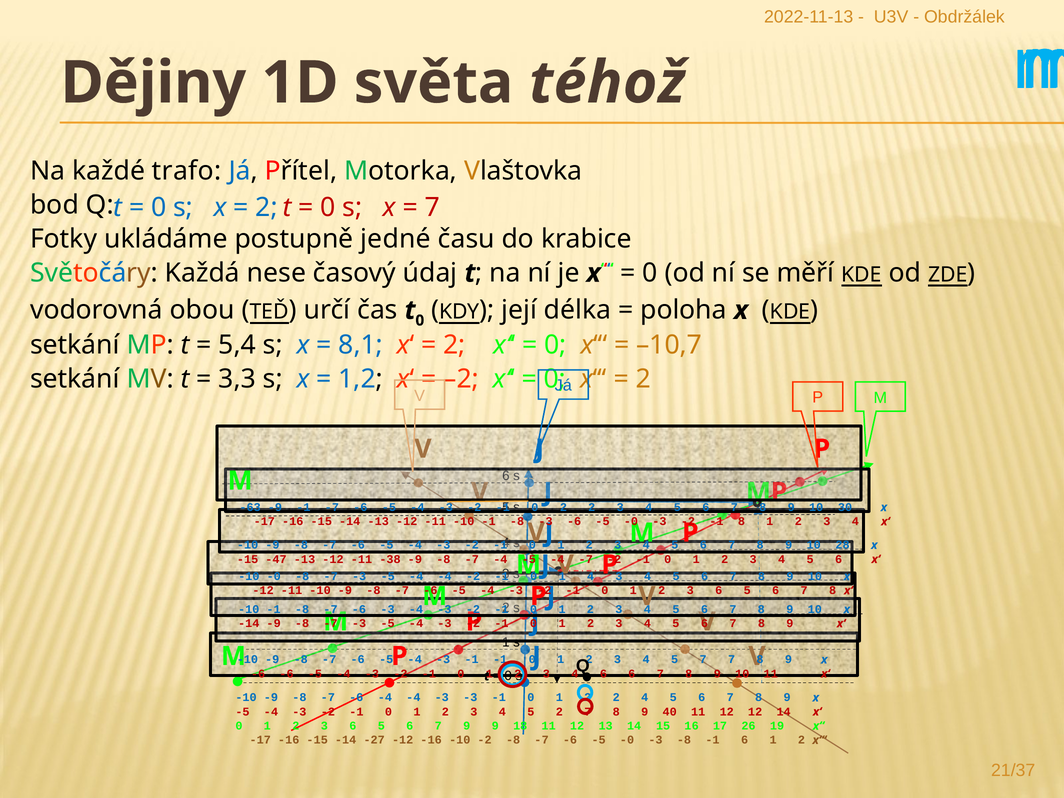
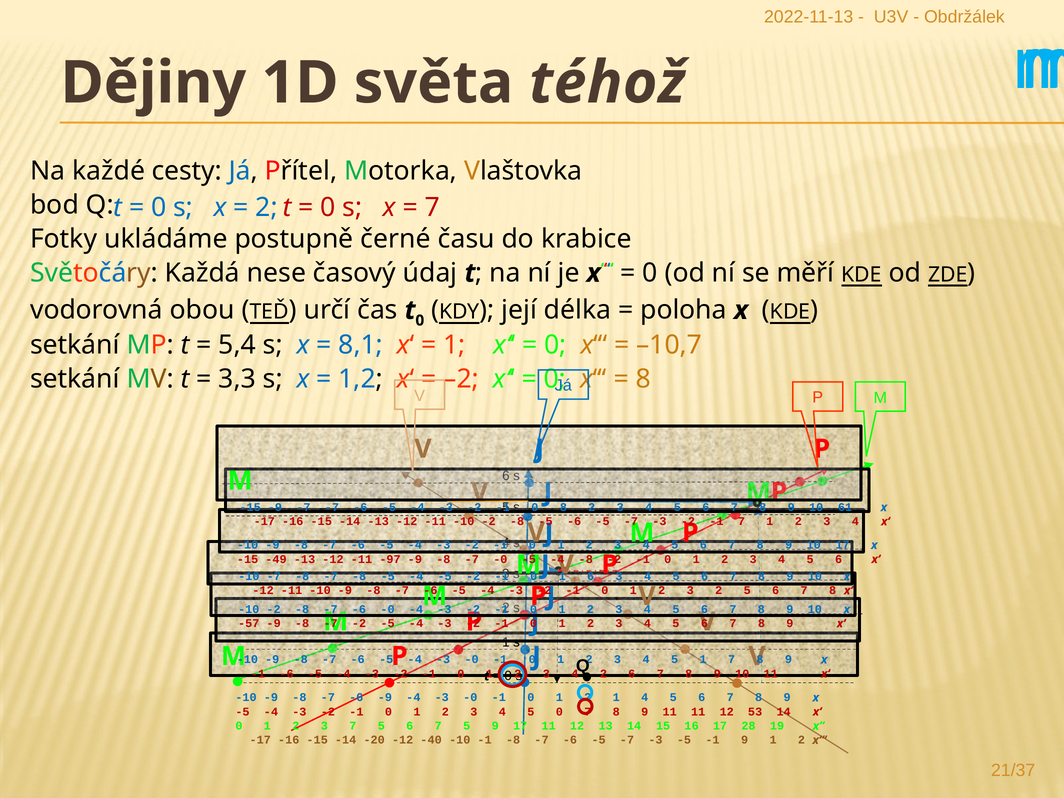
trafo: trafo -> cesty
jedné: jedné -> černé
2 at (454, 345): 2 -> 1
2 at (643, 379): 2 -> 8
-63 at (250, 507): -63 -> -15
-9 -1: -1 -> -7
0 2: 2 -> 8
30: 30 -> 61
-11 -10 -1: -1 -> -2
-3 at (546, 521): -3 -> -5
-0 at (631, 521): -0 -> -7
-1 8: 8 -> 7
10 28: 28 -> 17
-47: -47 -> -49
-38: -38 -> -97
-7 -4: -4 -> -0
-4 -7: -7 -> -8
-10 -0: -0 -> -7
-3 at (359, 576): -3 -> -8
-5 -4 -4: -4 -> -5
4 at (591, 576): 4 -> 6
6 at (719, 590): 6 -> 2
-1 at (274, 609): -1 -> -2
-6 -3: -3 -> -0
-14 at (249, 623): -14 -> -57
-3 at (359, 623): -3 -> -2
-5 -4 -3 -1: -1 -> -0
5 7: 7 -> 1
-6 at (258, 674): -6 -> -1
4 6: 6 -> 2
-6 -4: -4 -> -9
-3 at (470, 698): -3 -> -0
1 2 2: 2 -> 1
5 2: 2 -> 0
9 40: 40 -> 11
12 12: 12 -> 53
6 at (353, 726): 6 -> 7
6 7 9: 9 -> 5
9 18: 18 -> 17
26: 26 -> 28
-27: -27 -> -20
-12 -16: -16 -> -40
-10 -2: -2 -> -1
-7 -6 -5 -0: -0 -> -7
-3 -8: -8 -> -5
-1 6: 6 -> 9
